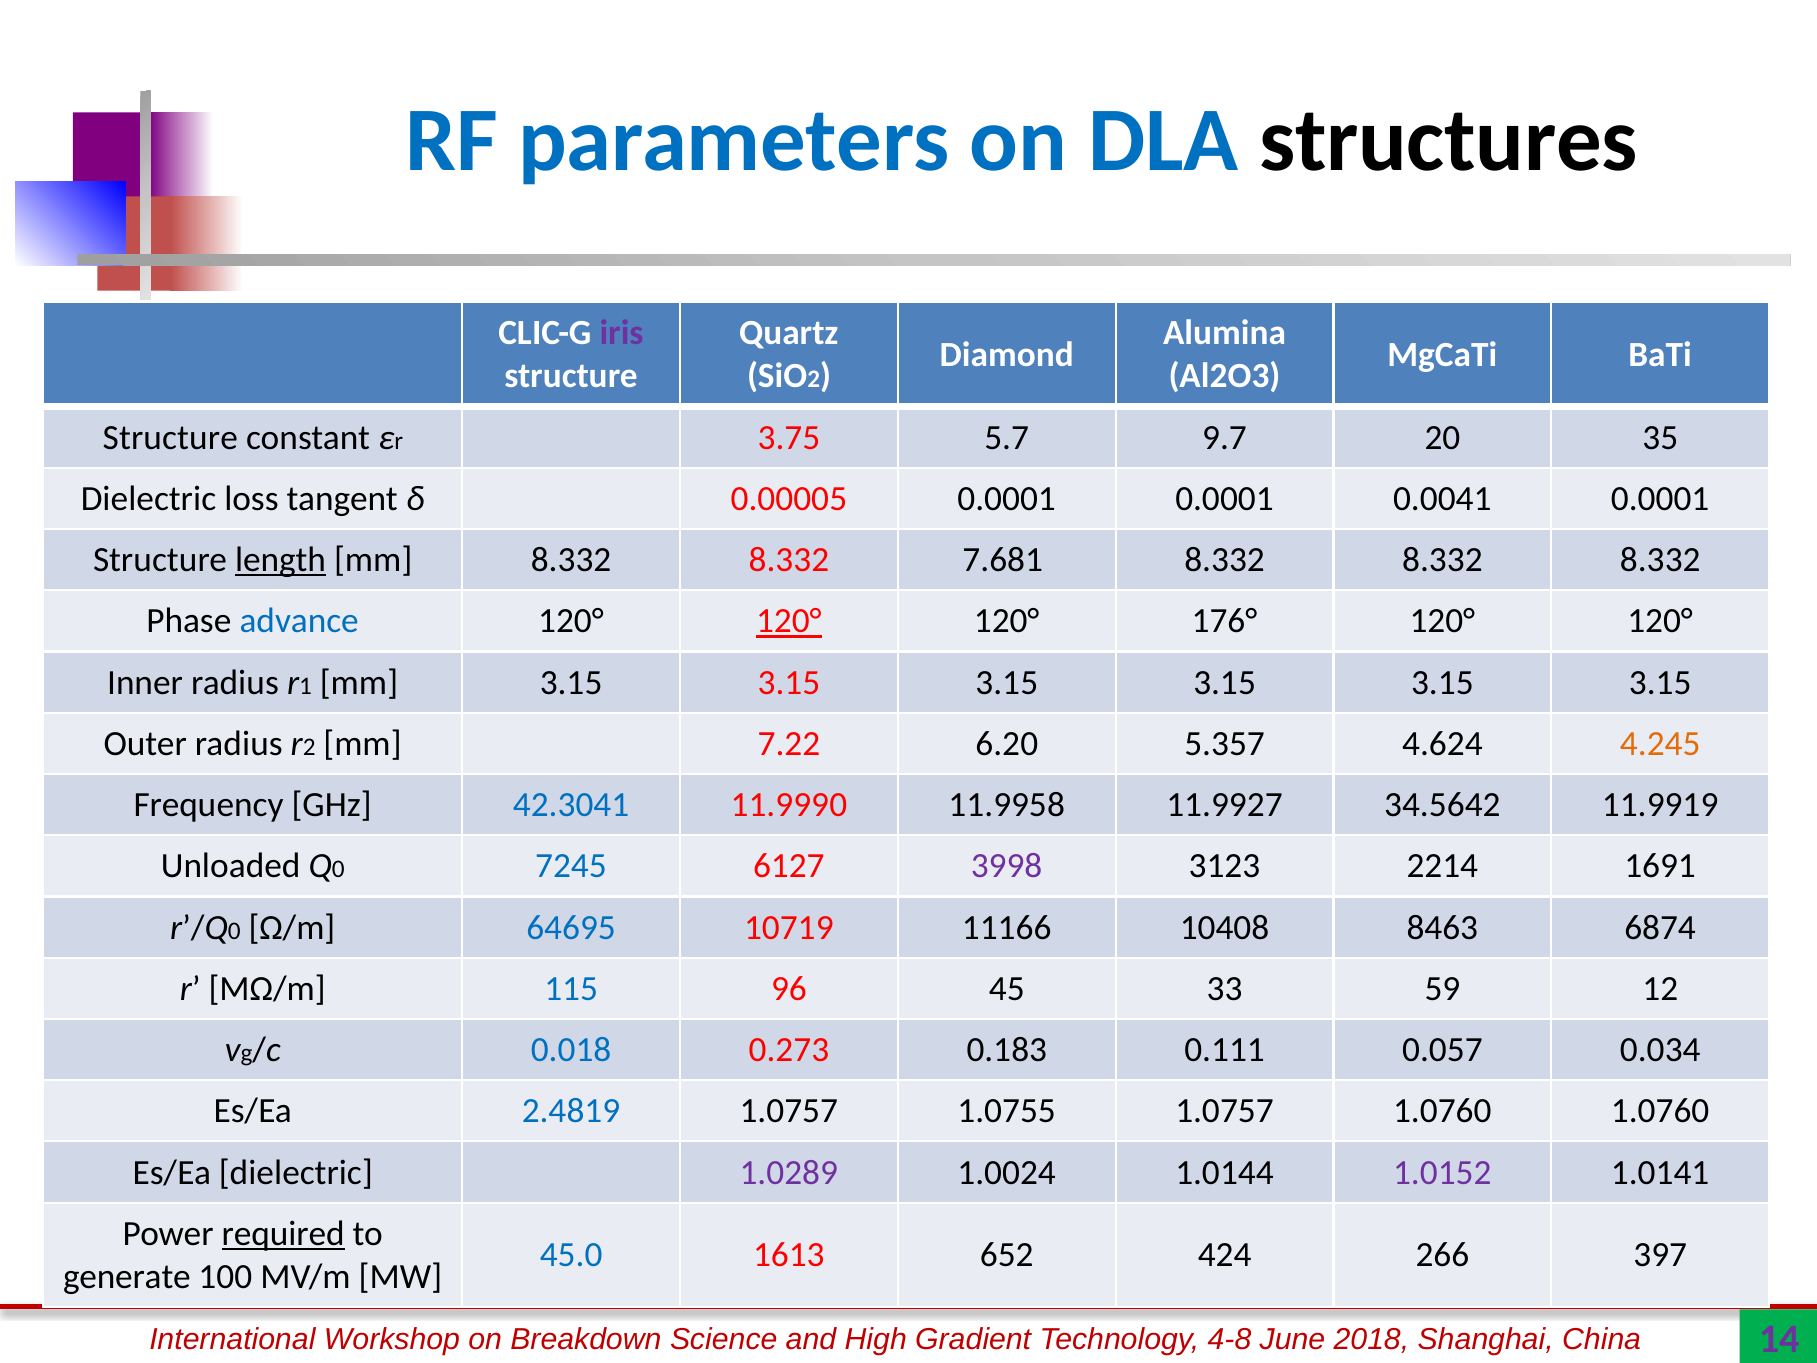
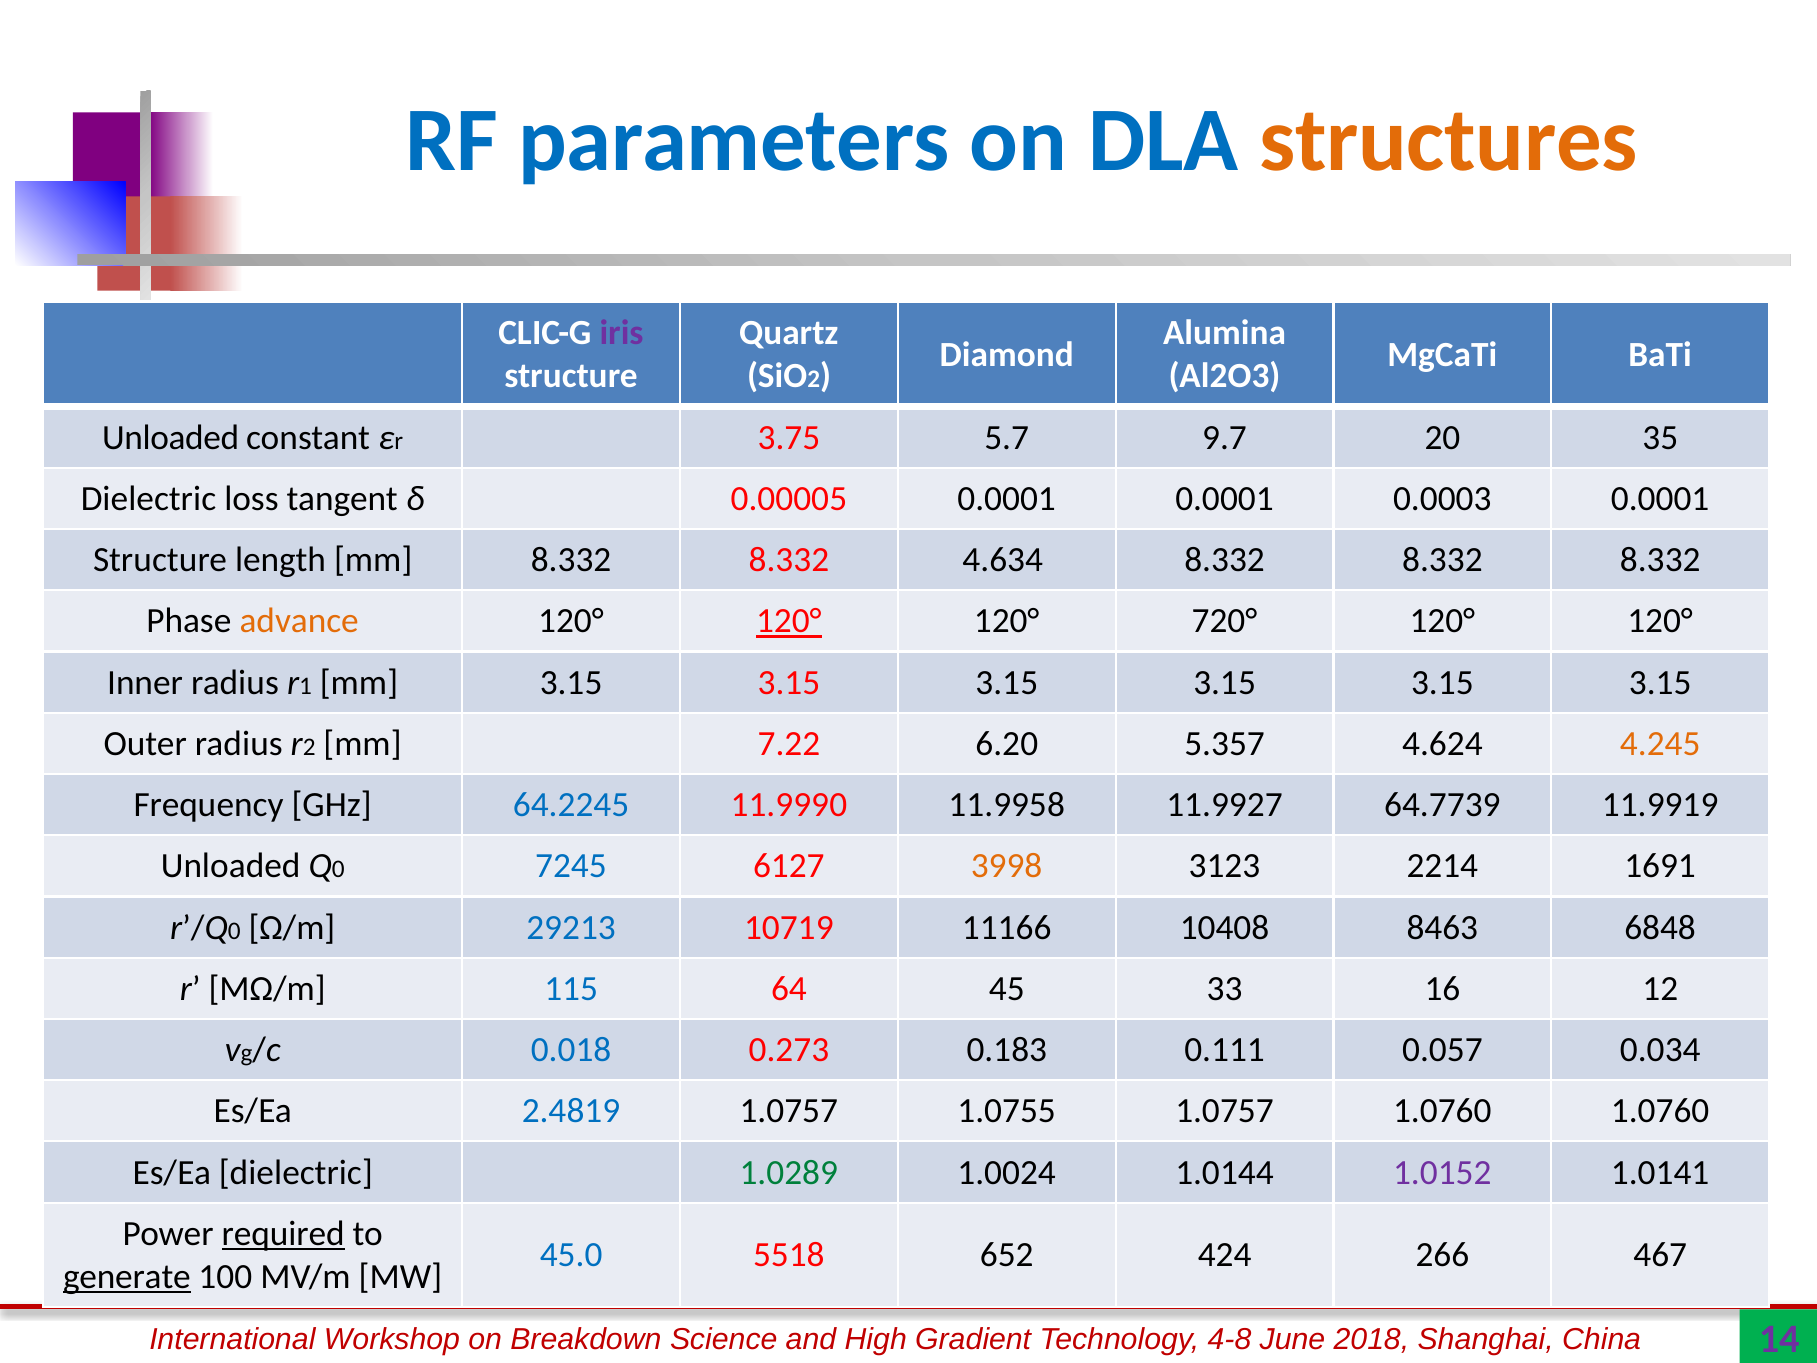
structures colour: black -> orange
Structure at (170, 437): Structure -> Unloaded
0.0041: 0.0041 -> 0.0003
length underline: present -> none
7.681: 7.681 -> 4.634
advance colour: blue -> orange
176°: 176° -> 720°
42.3041: 42.3041 -> 64.2245
34.5642: 34.5642 -> 64.7739
3998 colour: purple -> orange
64695: 64695 -> 29213
6874: 6874 -> 6848
96: 96 -> 64
59: 59 -> 16
1.0289 colour: purple -> green
1613: 1613 -> 5518
397: 397 -> 467
generate underline: none -> present
